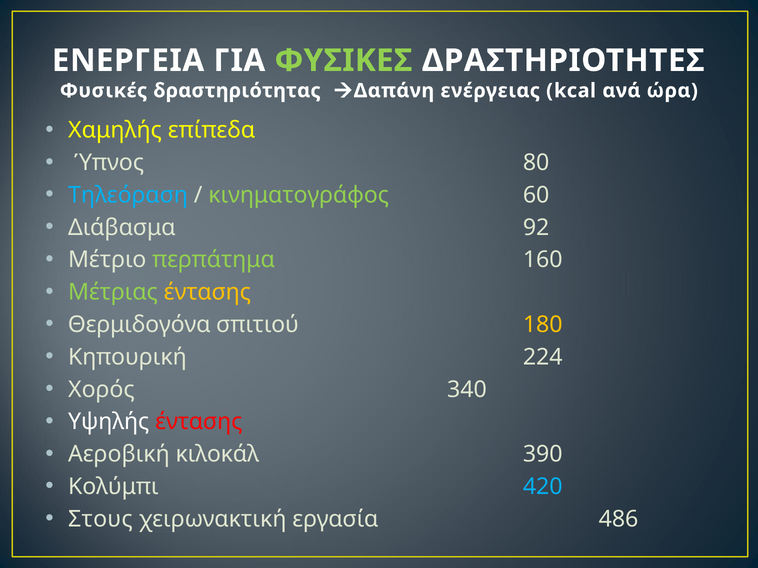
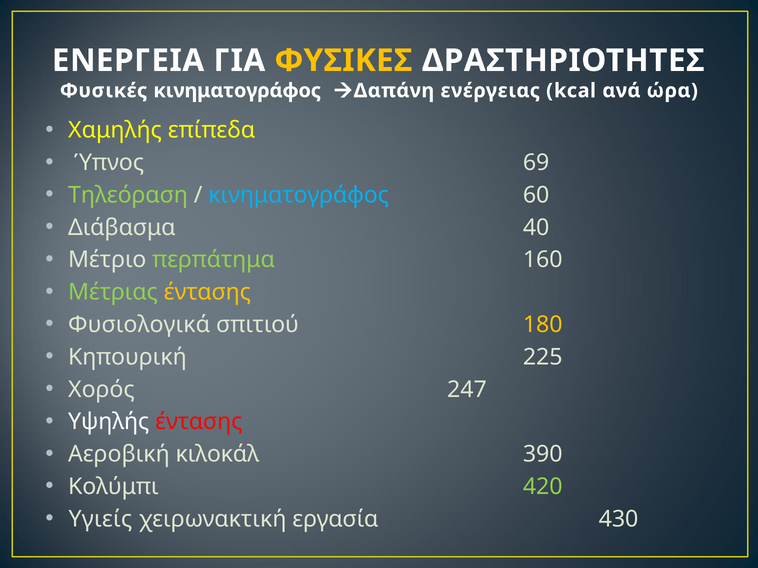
ΦΥΣΙΚΕΣ colour: light green -> yellow
Φυσικές δραστηριότητας: δραστηριότητας -> κινηματογράφος
80: 80 -> 69
Τηλεόραση colour: light blue -> light green
κινηματογράφος at (299, 195) colour: light green -> light blue
92: 92 -> 40
Θερμιδογόνα: Θερμιδογόνα -> Φυσιολογικά
224: 224 -> 225
340: 340 -> 247
420 colour: light blue -> light green
Στους: Στους -> Υγιείς
486: 486 -> 430
